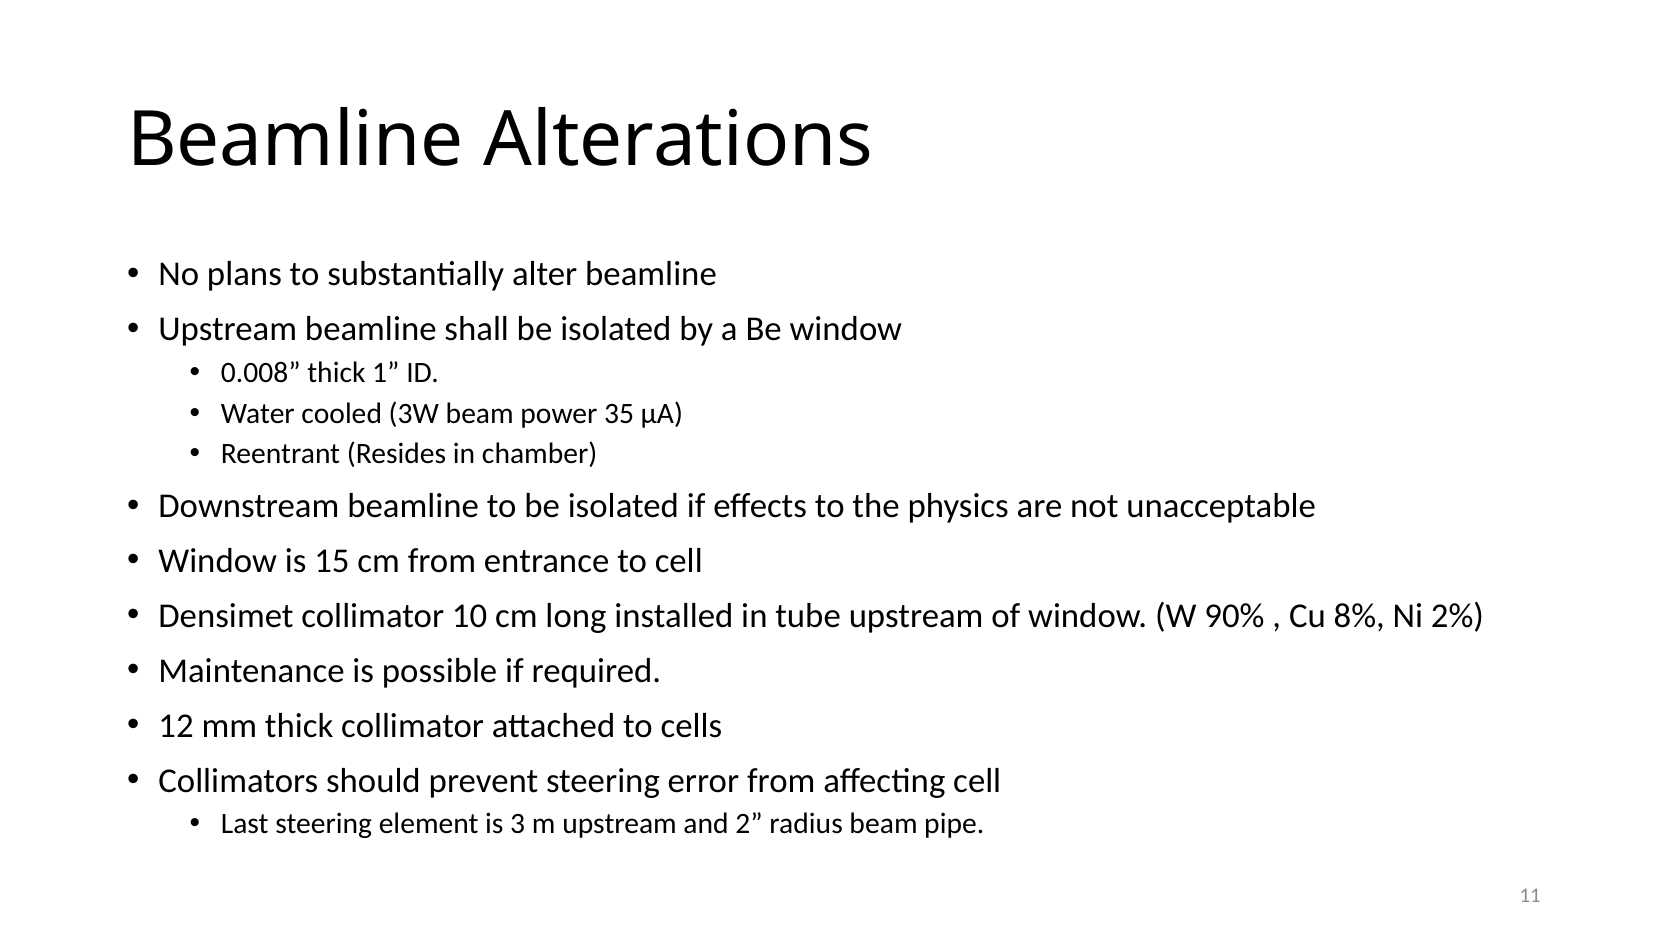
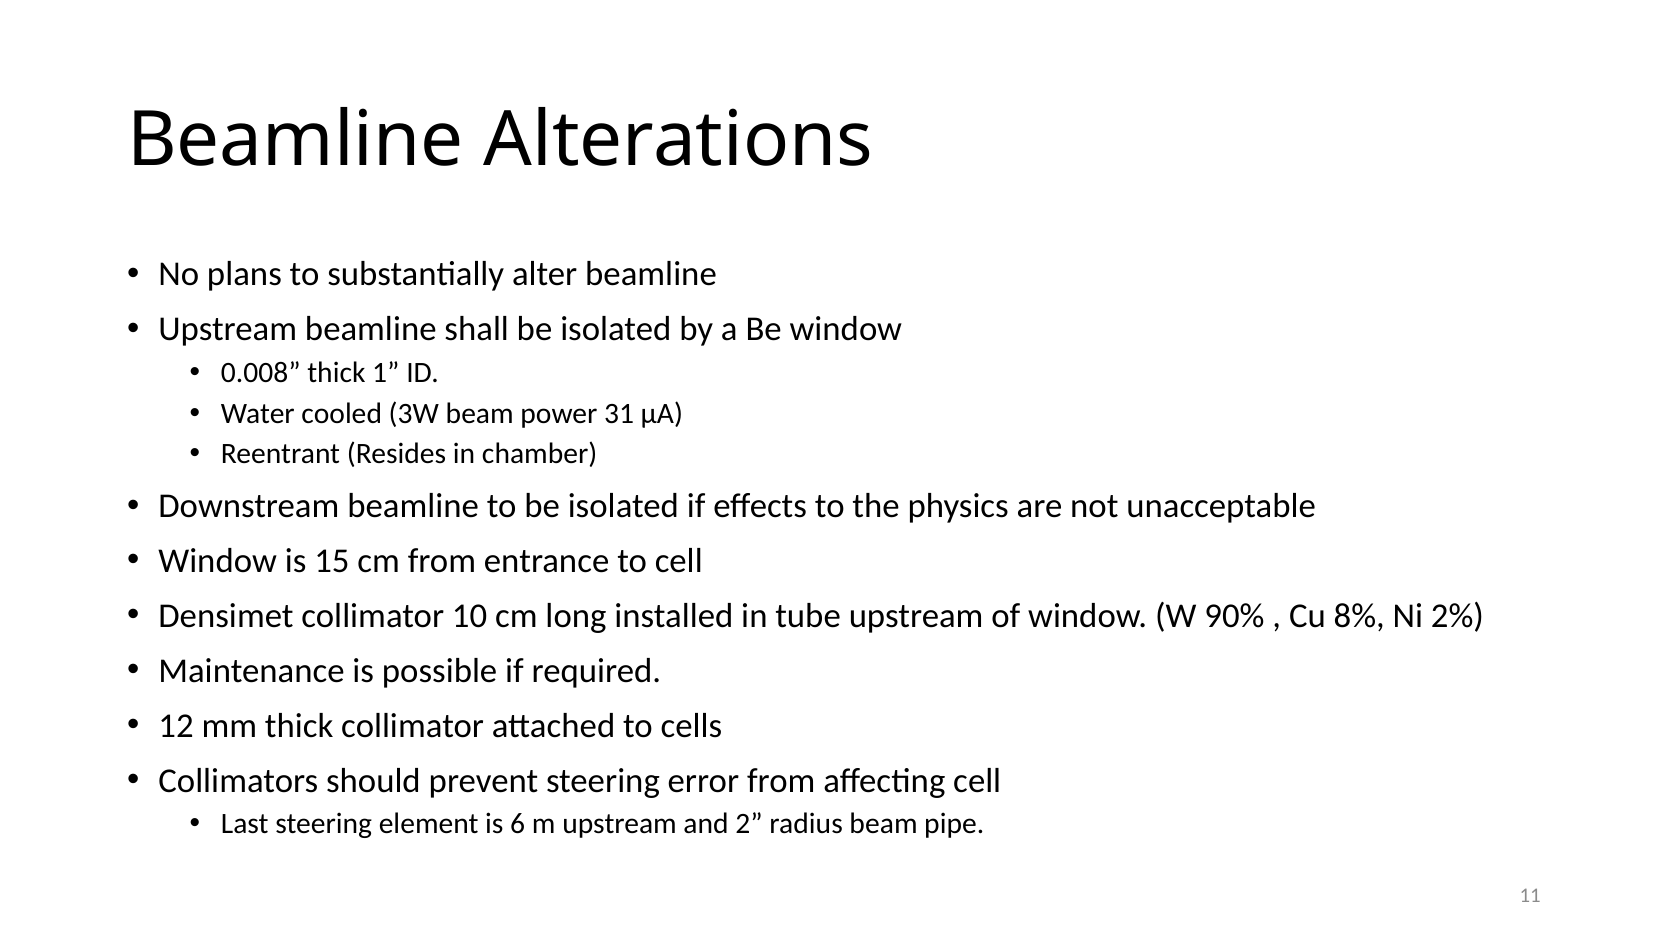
35: 35 -> 31
3: 3 -> 6
